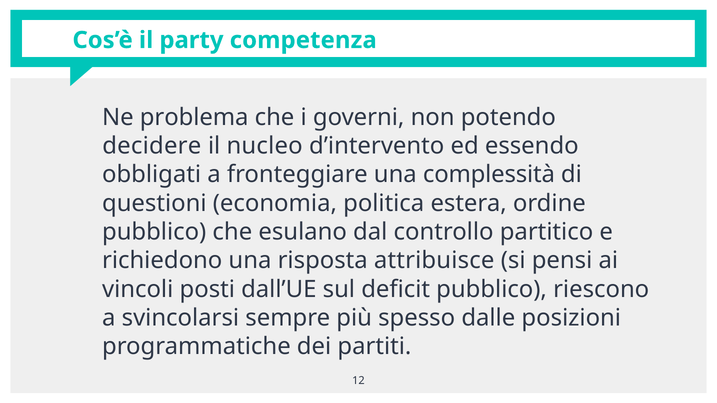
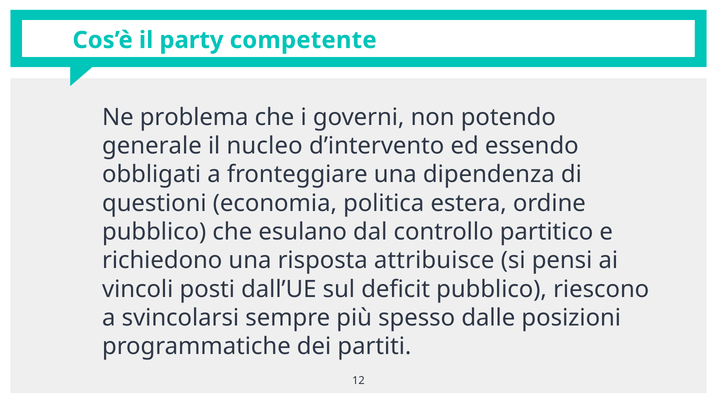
competenza: competenza -> competente
decidere: decidere -> generale
complessità: complessità -> dipendenza
